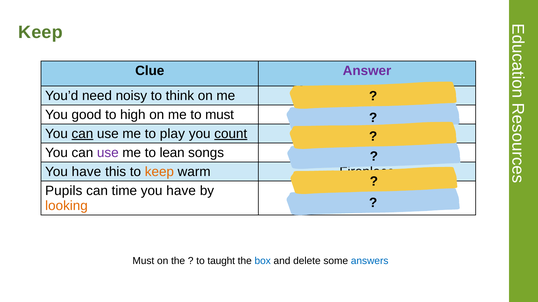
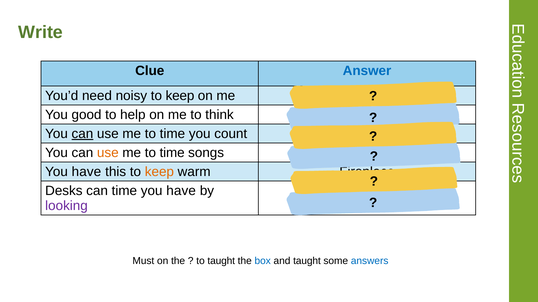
Keep at (40, 32): Keep -> Write
Answer colour: purple -> blue
think at (180, 96): think -> keep
high: high -> help
to must: must -> think
play at (172, 134): play -> time
count underline: present -> none
use at (108, 153) colour: purple -> orange
lean at (172, 153): lean -> time
Pupils: Pupils -> Desks
looking colour: orange -> purple
and delete: delete -> taught
